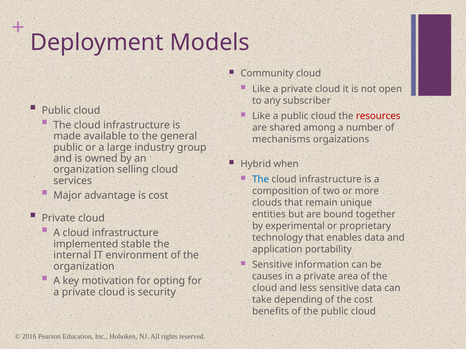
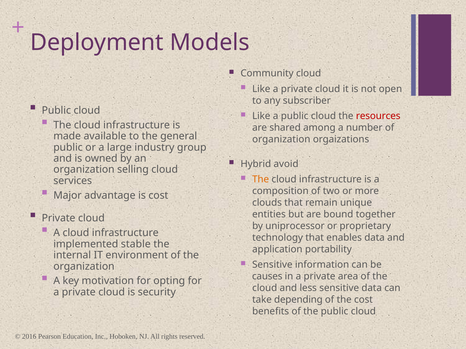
mechanisms at (281, 140): mechanisms -> organization
when: when -> avoid
The at (261, 180) colour: blue -> orange
experimental: experimental -> uniprocessor
